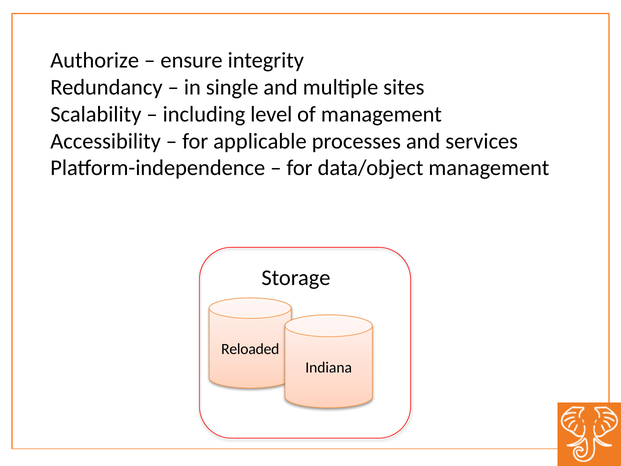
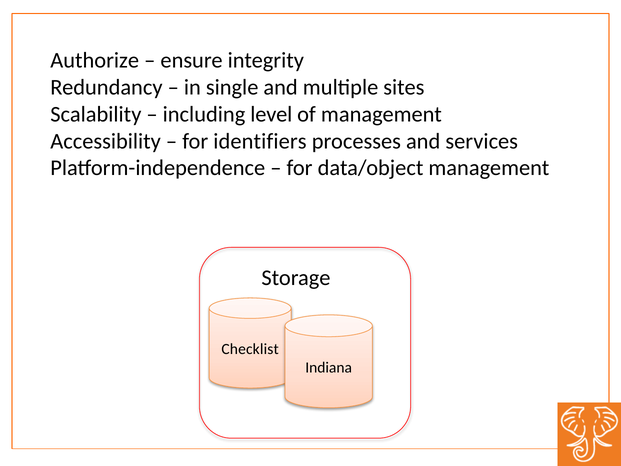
applicable: applicable -> identifiers
Reloaded: Reloaded -> Checklist
